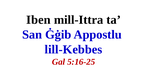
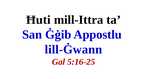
Iben: Iben -> Ħuti
lill-Kebbes: lill-Kebbes -> lill-Ġwann
